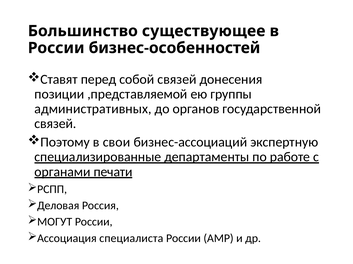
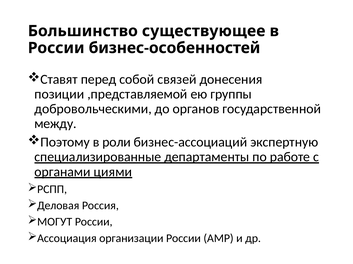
административных: административных -> добровольческими
связей at (55, 124): связей -> между
свои: свои -> роли
печати: печати -> циями
специалиста: специалиста -> организации
